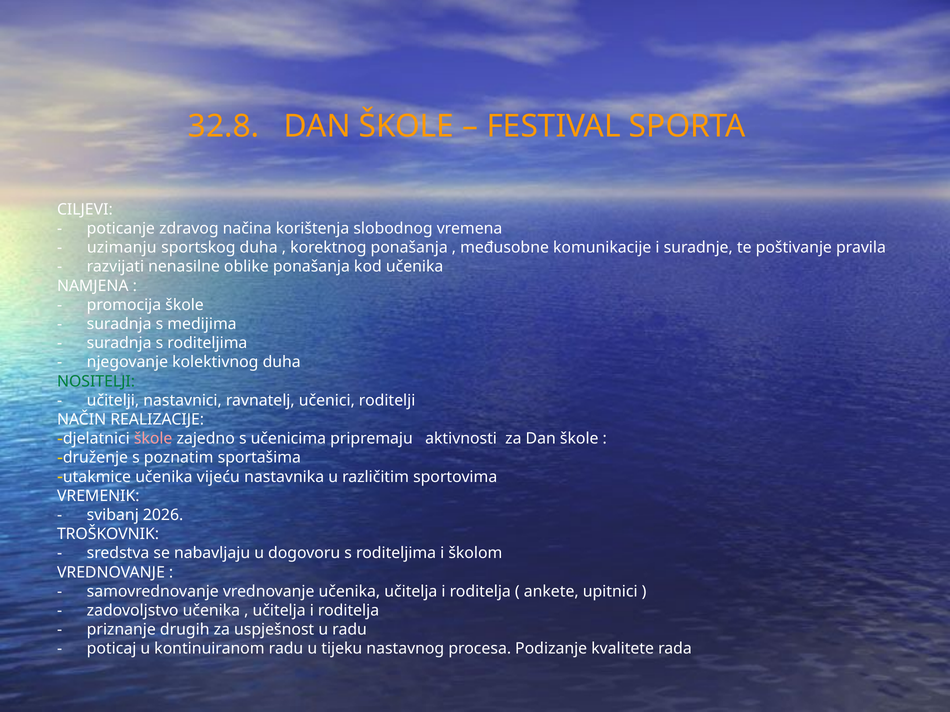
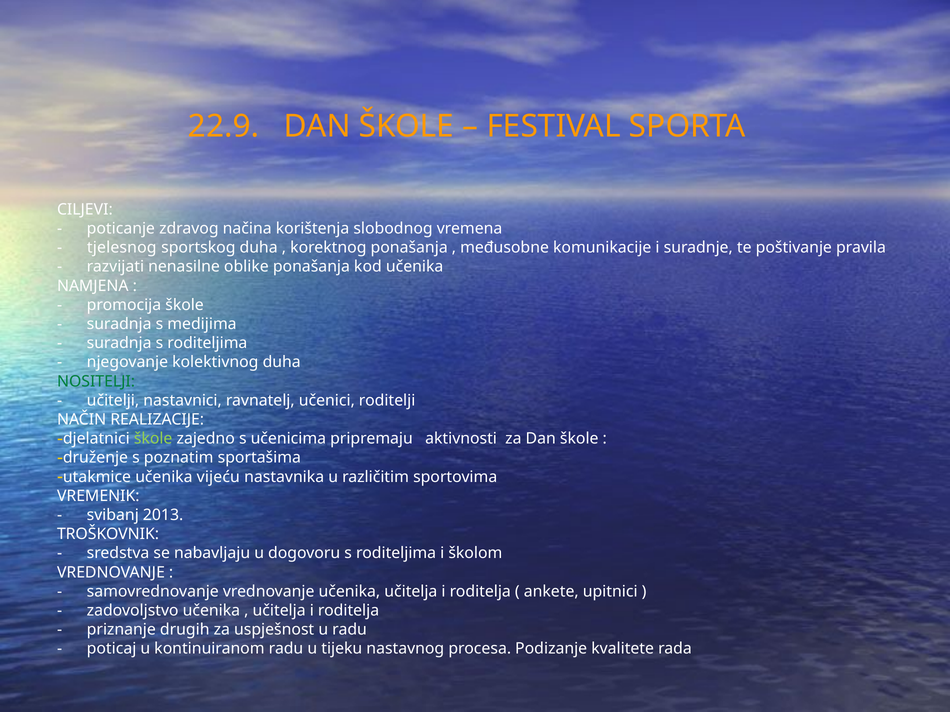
32.8: 32.8 -> 22.9
uzimanju: uzimanju -> tjelesnog
škole at (153, 439) colour: pink -> light green
2026: 2026 -> 2013
